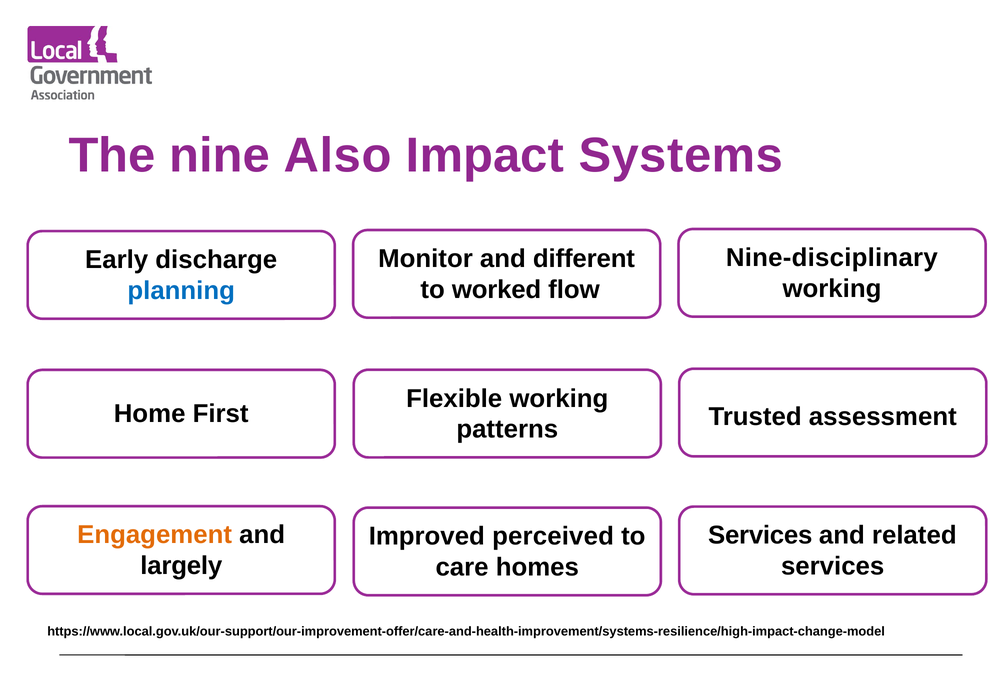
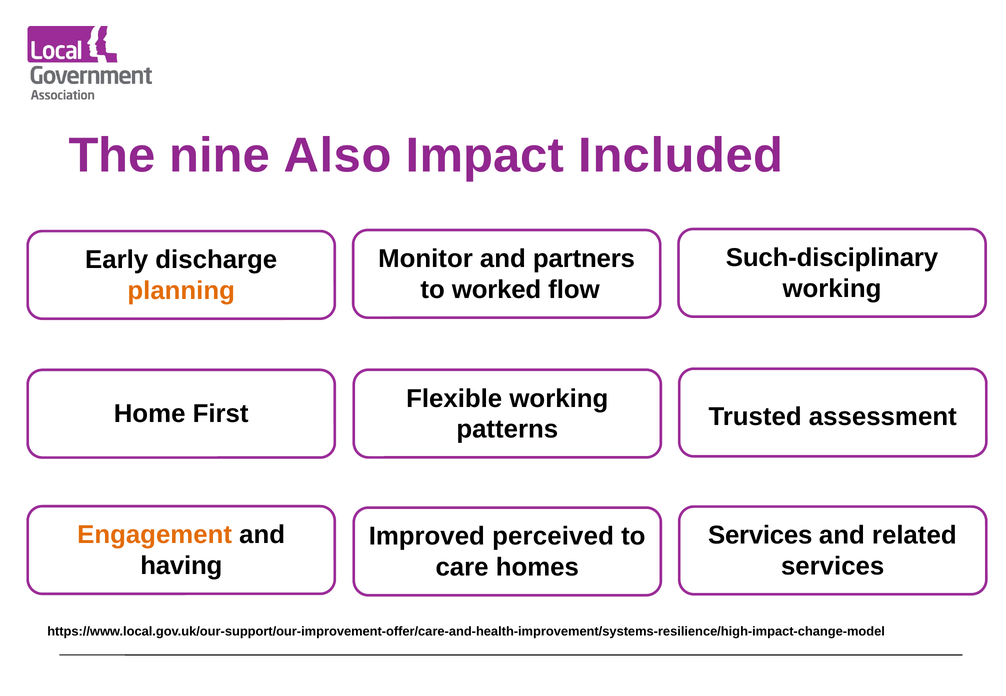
Systems: Systems -> Included
Nine-disciplinary: Nine-disciplinary -> Such-disciplinary
different: different -> partners
planning colour: blue -> orange
largely: largely -> having
